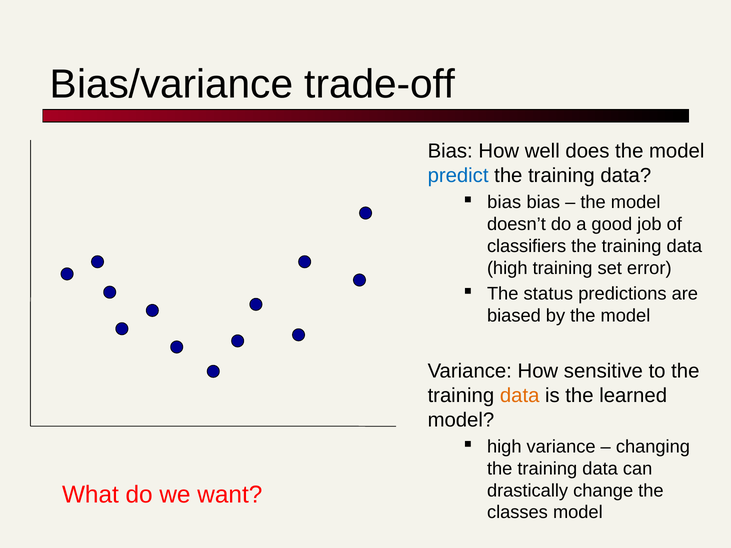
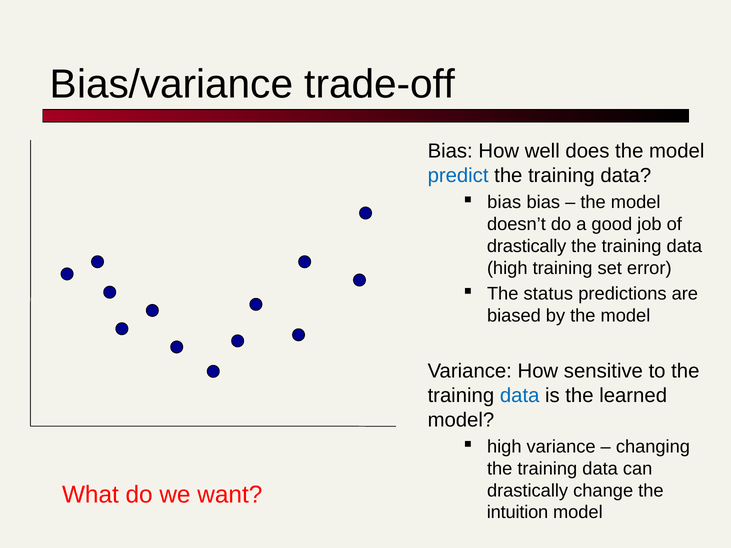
classifiers at (527, 246): classifiers -> drastically
data at (520, 396) colour: orange -> blue
classes: classes -> intuition
